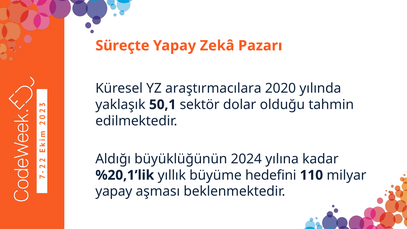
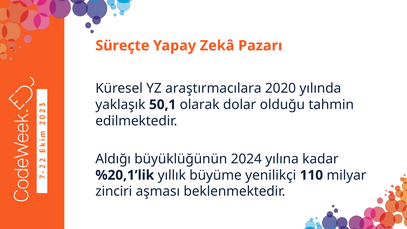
sektör: sektör -> olarak
hedefini: hedefini -> yenilikçi
yapay at (114, 191): yapay -> zinciri
